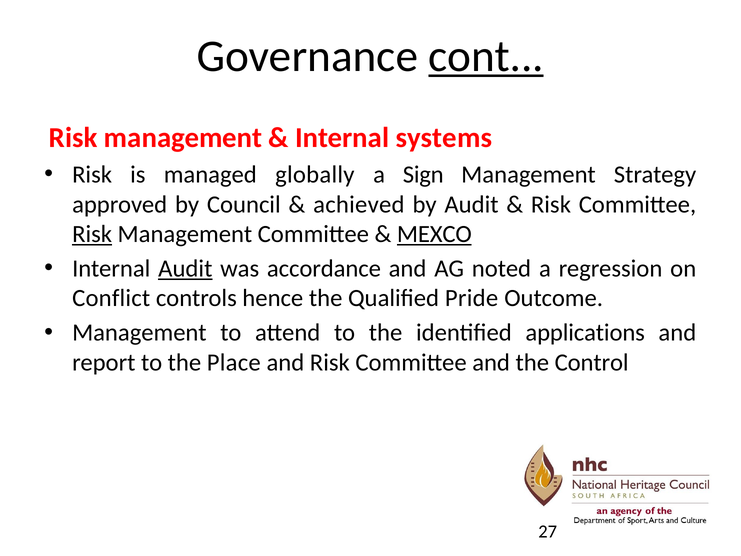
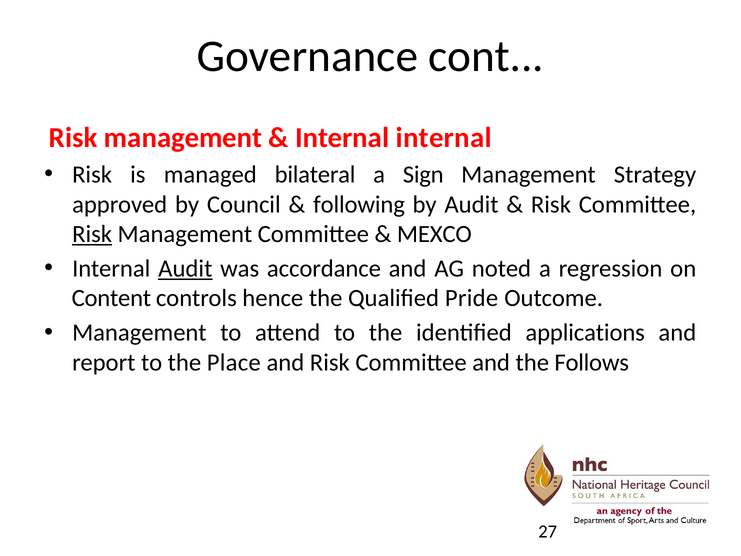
cont underline: present -> none
Internal systems: systems -> internal
globally: globally -> bilateral
achieved: achieved -> following
MEXCO underline: present -> none
Conflict: Conflict -> Content
Control: Control -> Follows
